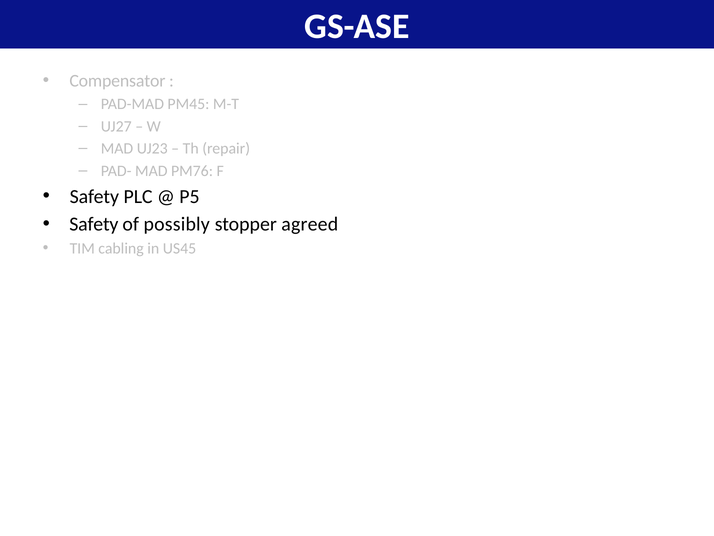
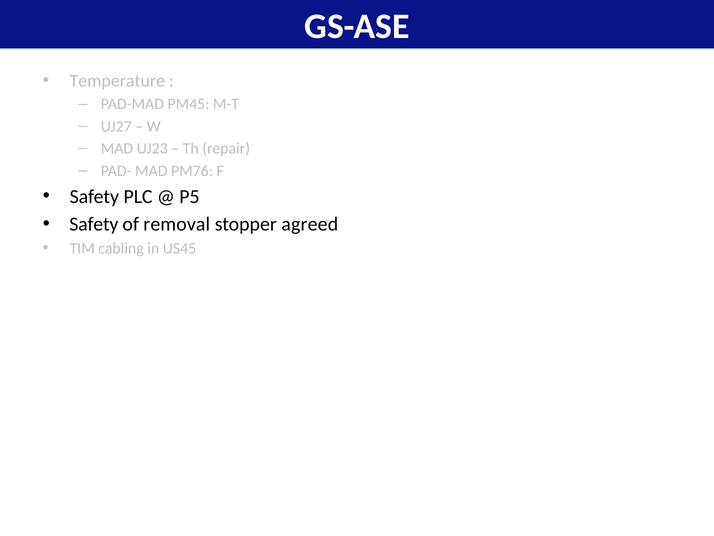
Compensator: Compensator -> Temperature
possibly: possibly -> removal
